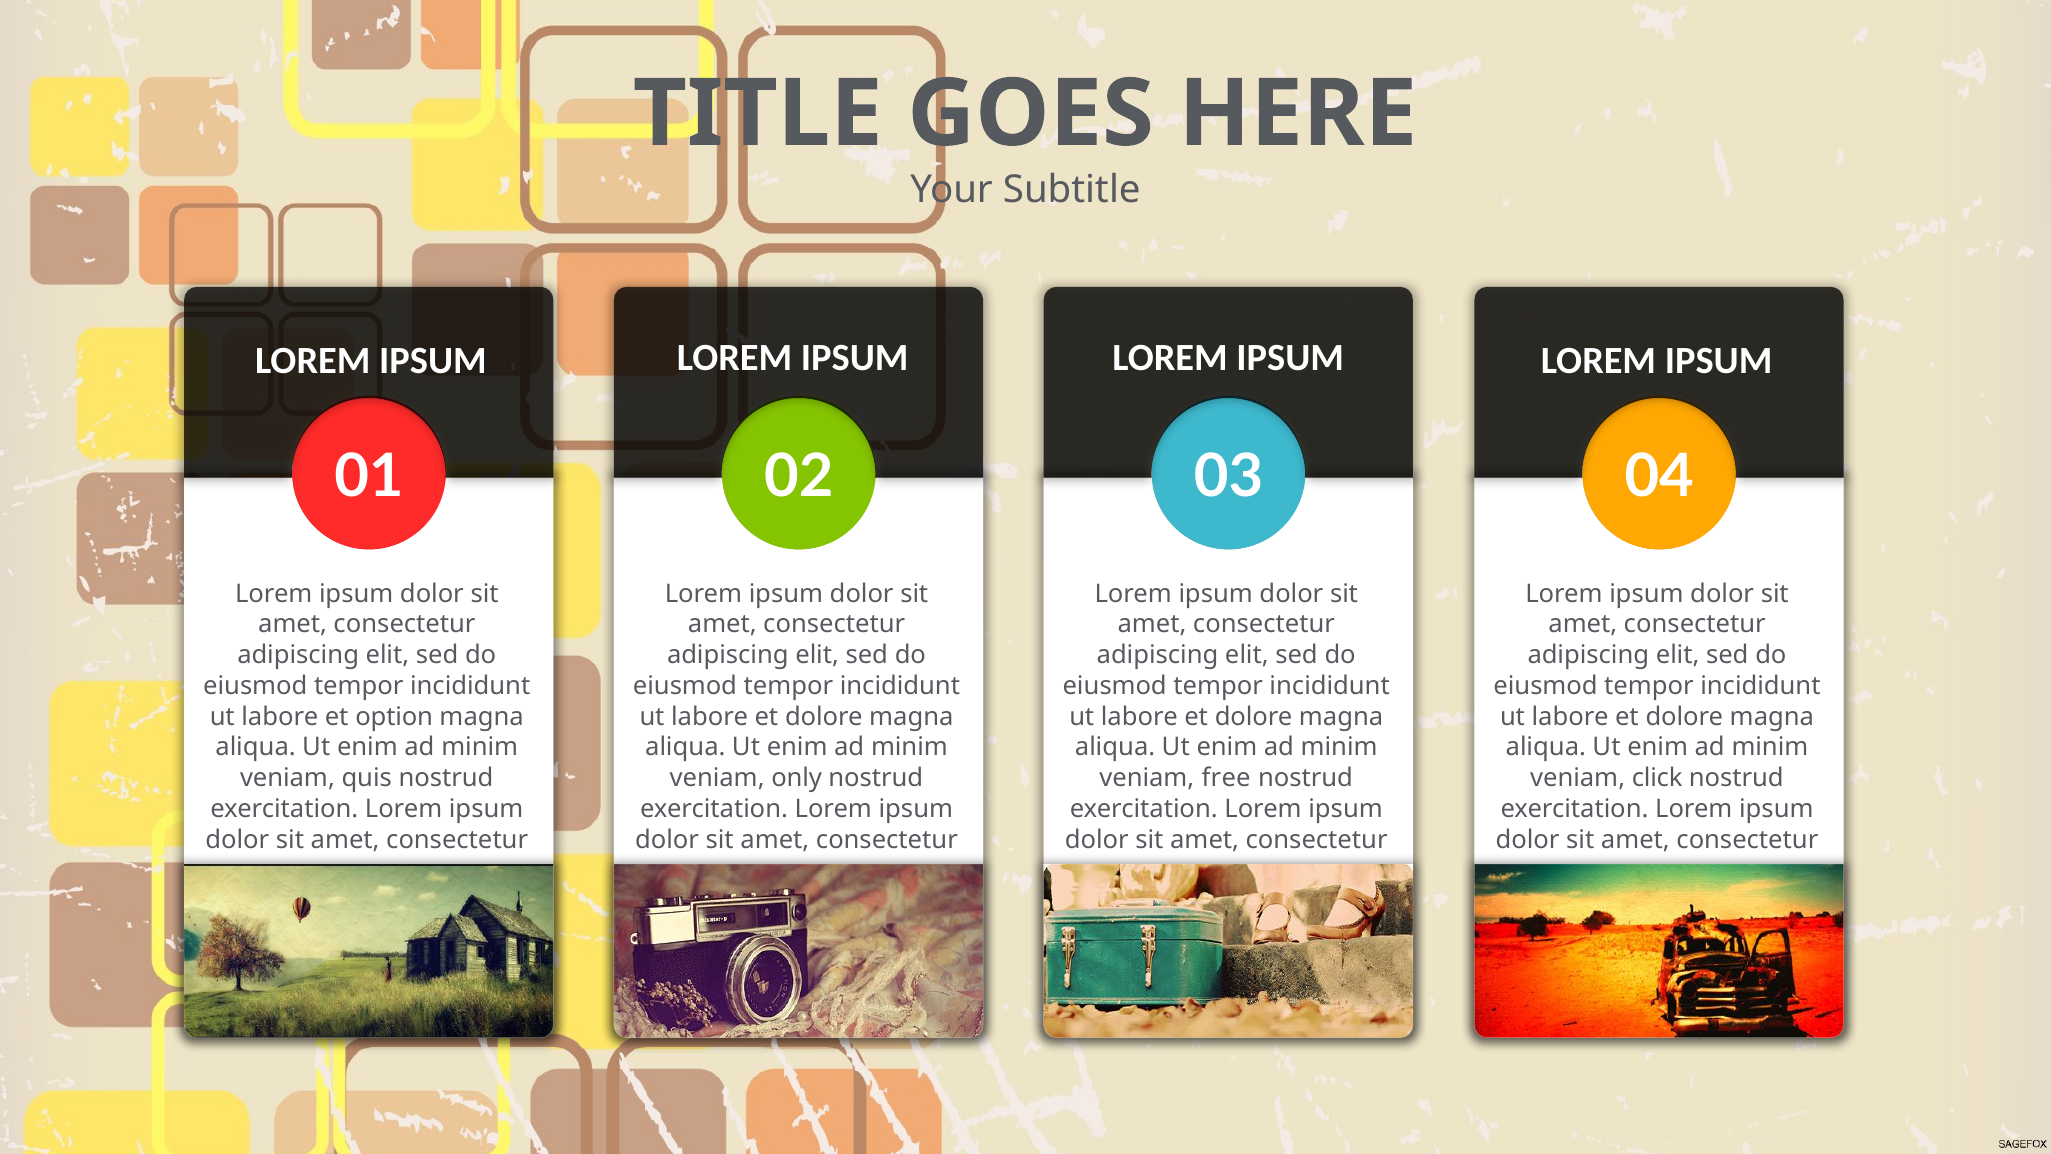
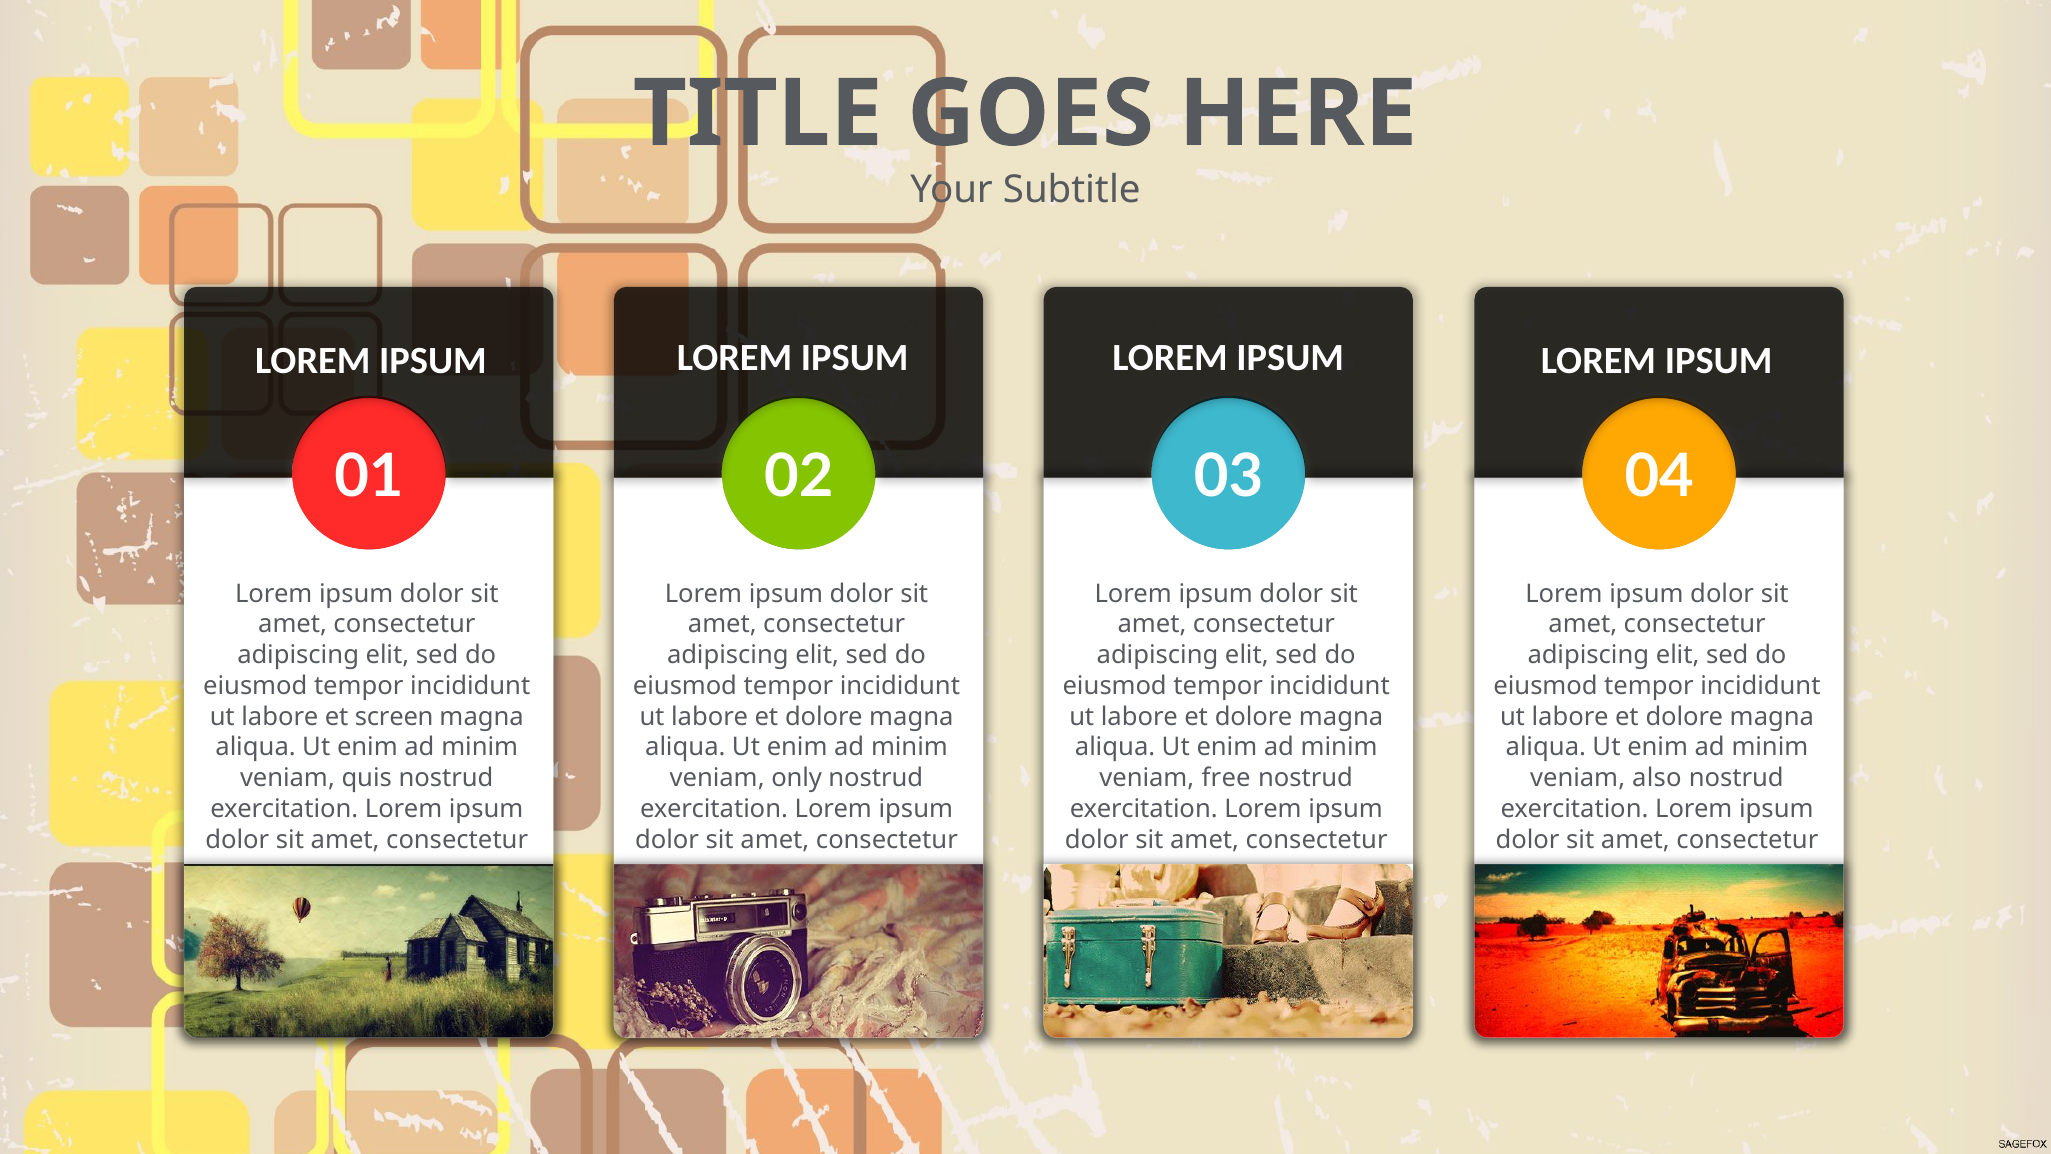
option: option -> screen
click: click -> also
